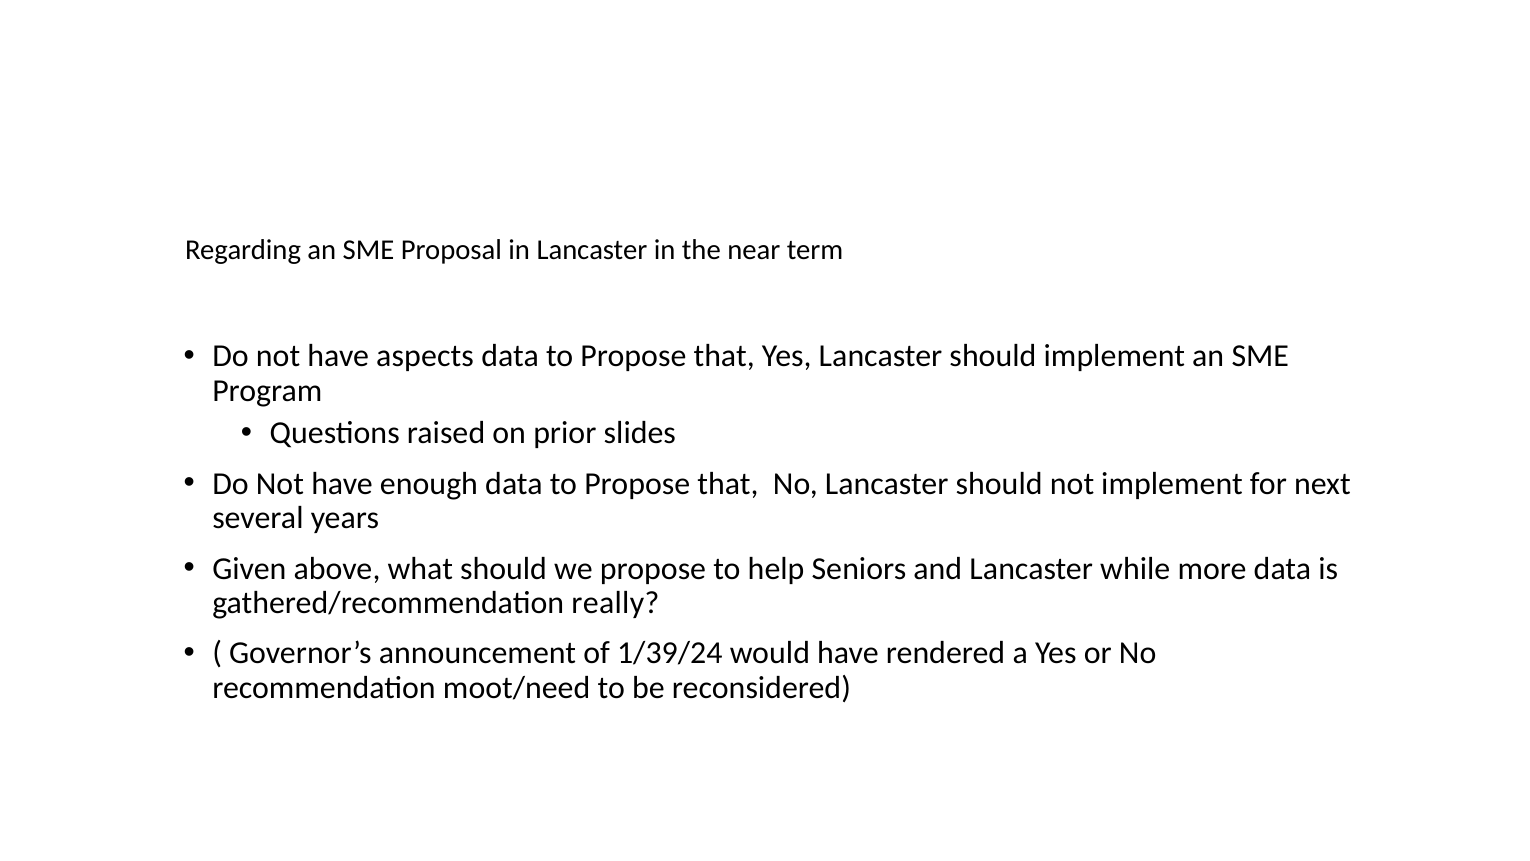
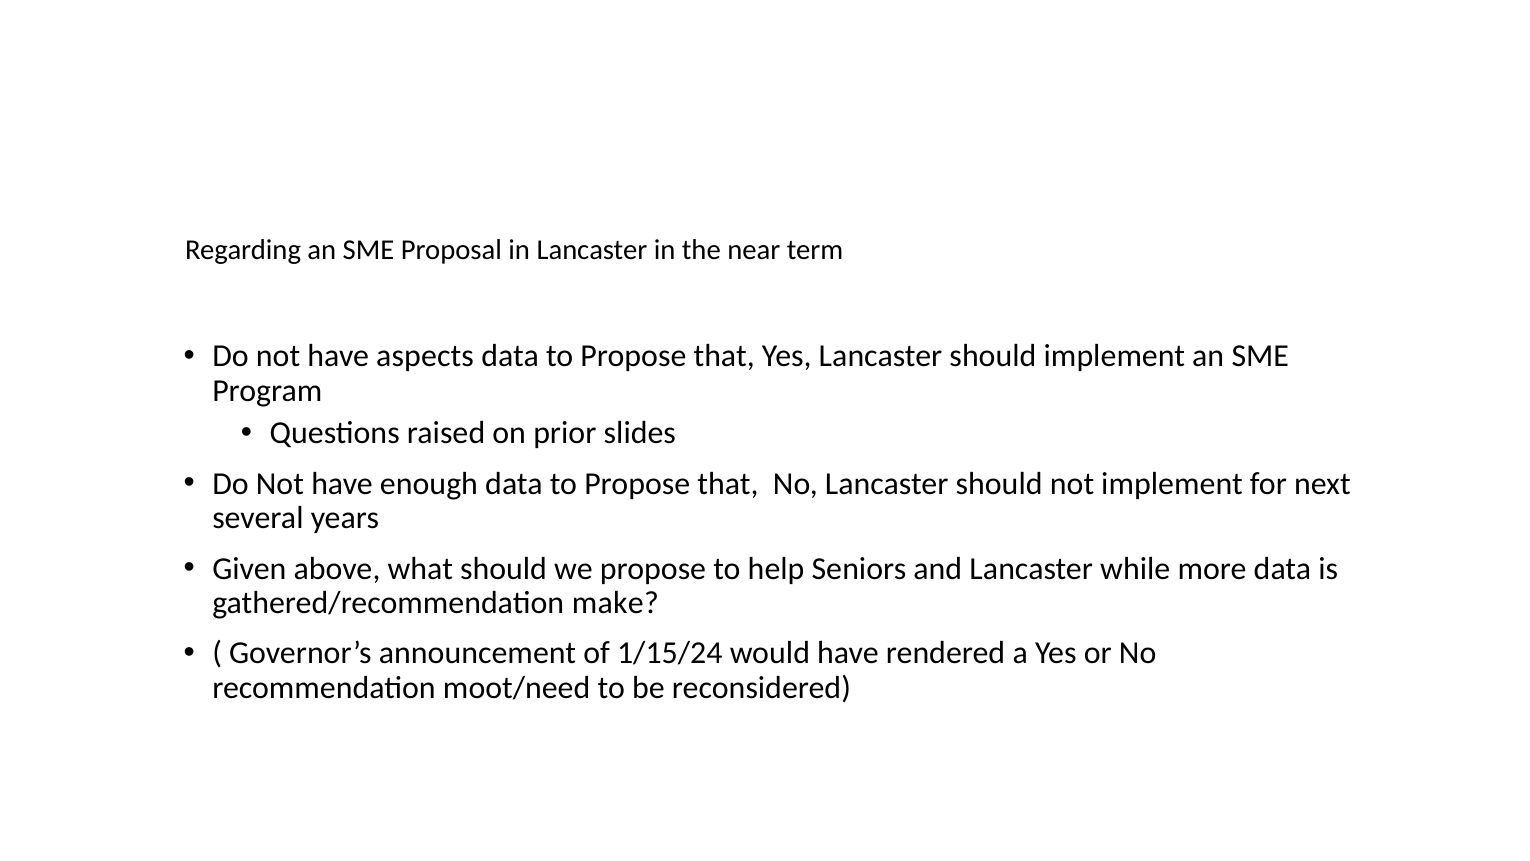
really: really -> make
1/39/24: 1/39/24 -> 1/15/24
